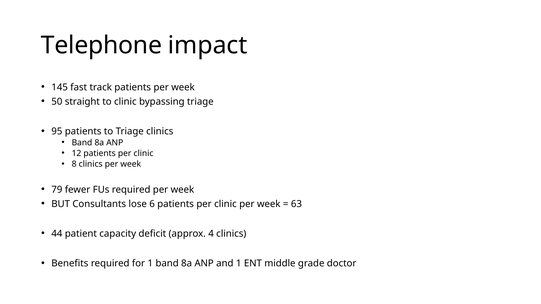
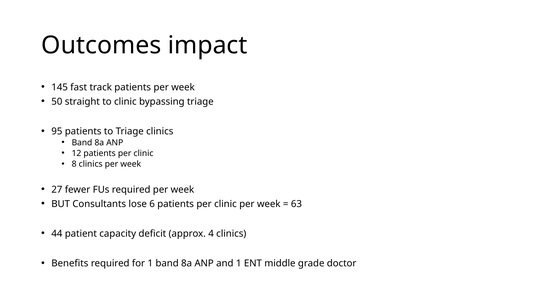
Telephone: Telephone -> Outcomes
79: 79 -> 27
